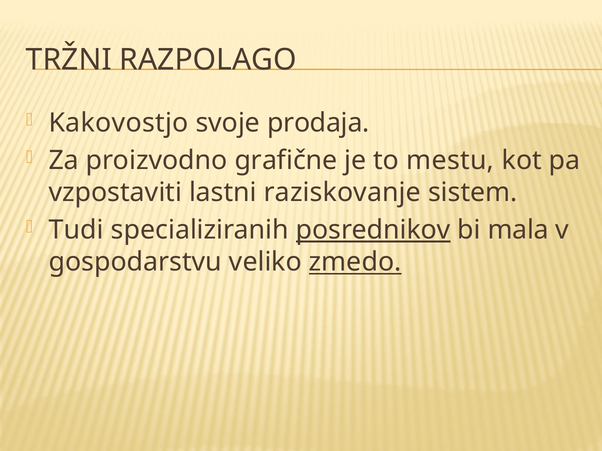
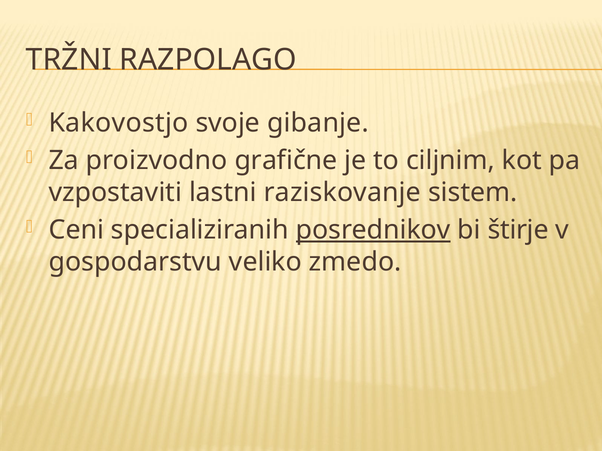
prodaja: prodaja -> gibanje
mestu: mestu -> ciljnim
Tudi: Tudi -> Ceni
mala: mala -> štirje
zmedo underline: present -> none
